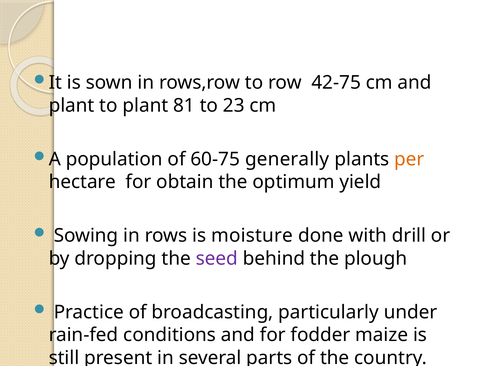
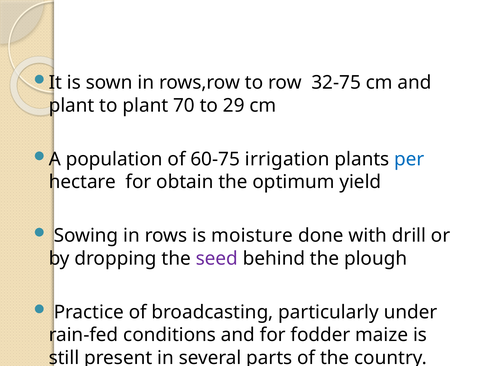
42-75: 42-75 -> 32-75
81: 81 -> 70
23: 23 -> 29
generally: generally -> irrigation
per colour: orange -> blue
